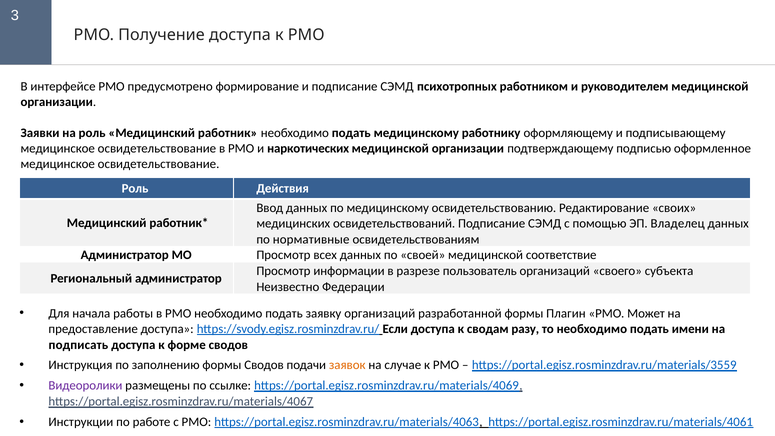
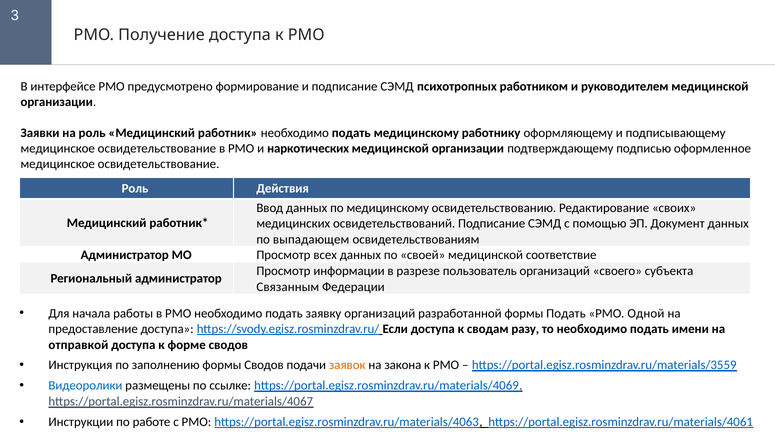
Владелец: Владелец -> Документ
нормативные: нормативные -> выпадающем
Неизвестно: Неизвестно -> Связанным
формы Плагин: Плагин -> Подать
Может: Может -> Одной
подписать: подписать -> отправкой
случае: случае -> закона
Видеоролики colour: purple -> blue
